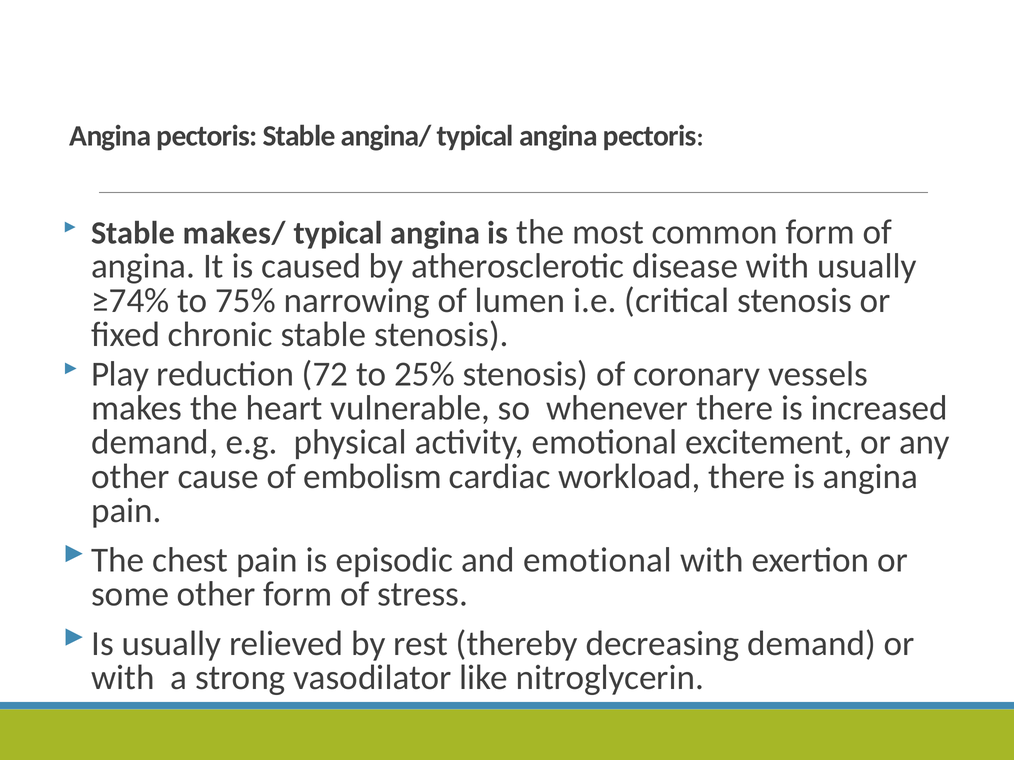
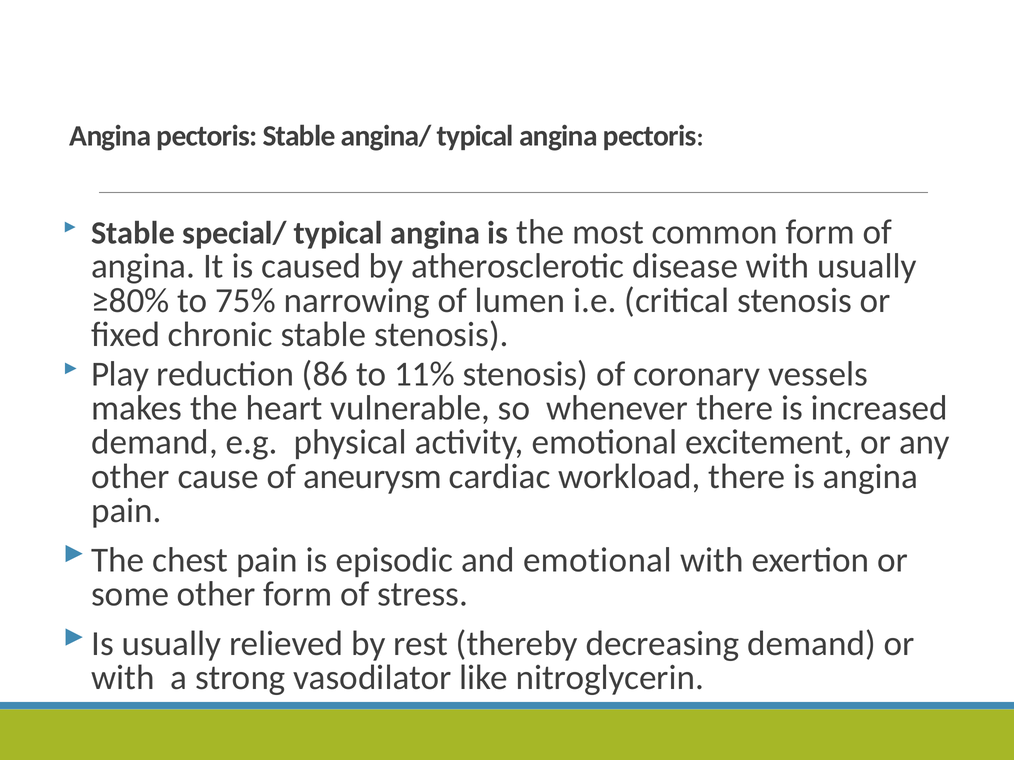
makes/: makes/ -> special/
≥74%: ≥74% -> ≥80%
72: 72 -> 86
25%: 25% -> 11%
embolism: embolism -> aneurysm
